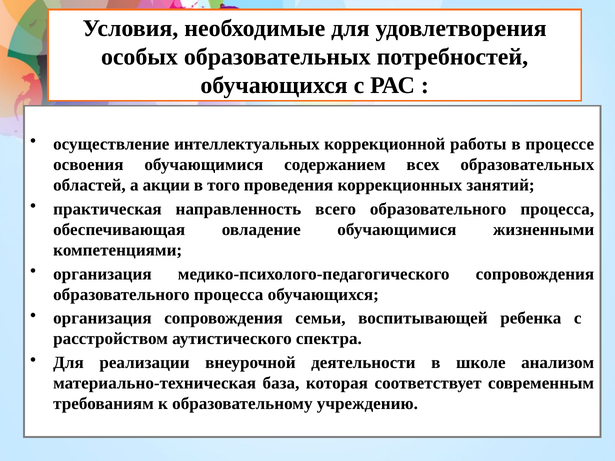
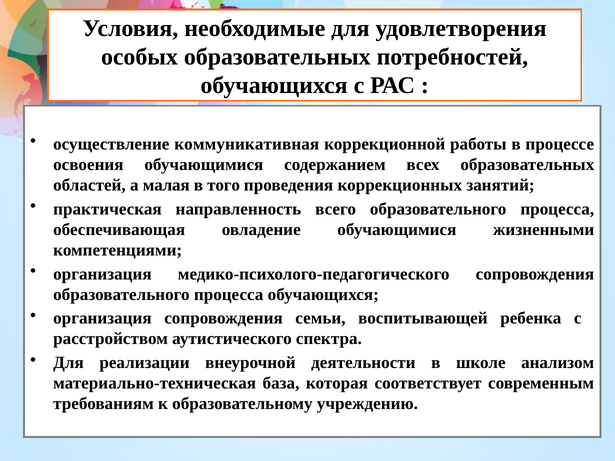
интеллектуальных: интеллектуальных -> коммуникативная
акции: акции -> малая
